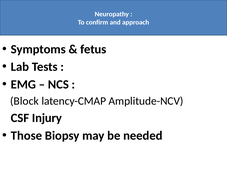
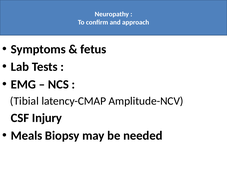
Block: Block -> Tibial
Those: Those -> Meals
